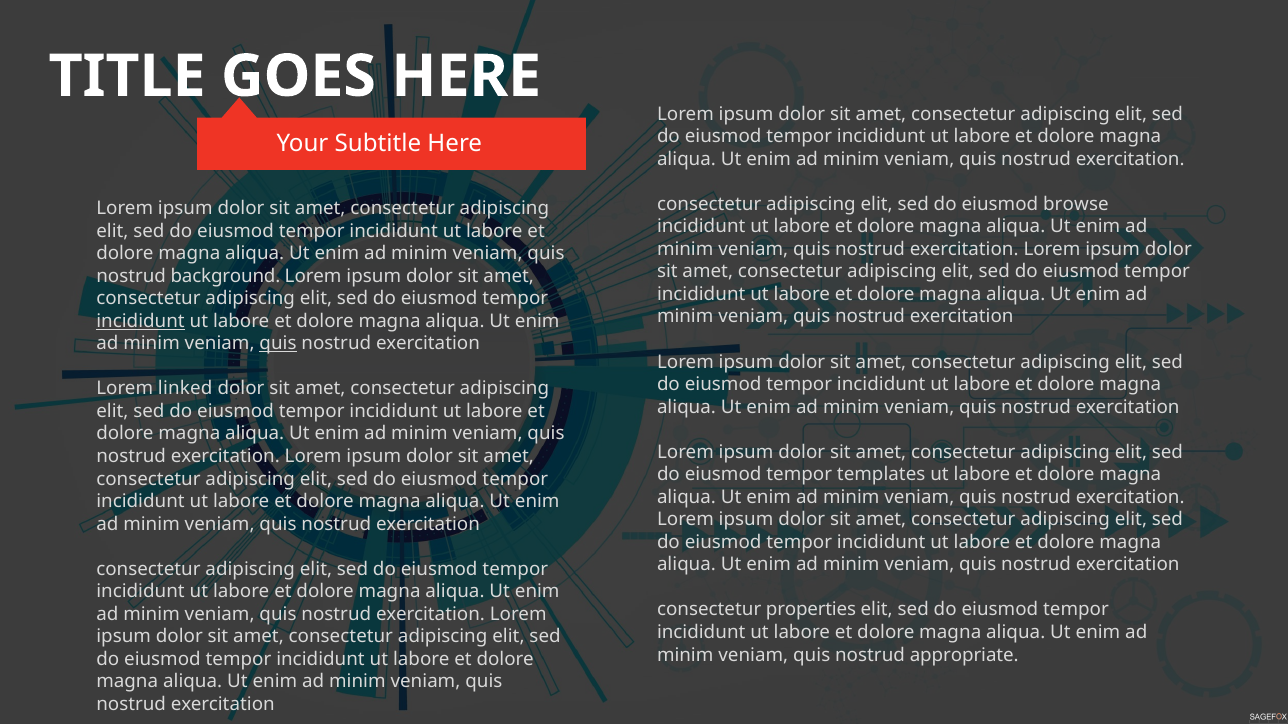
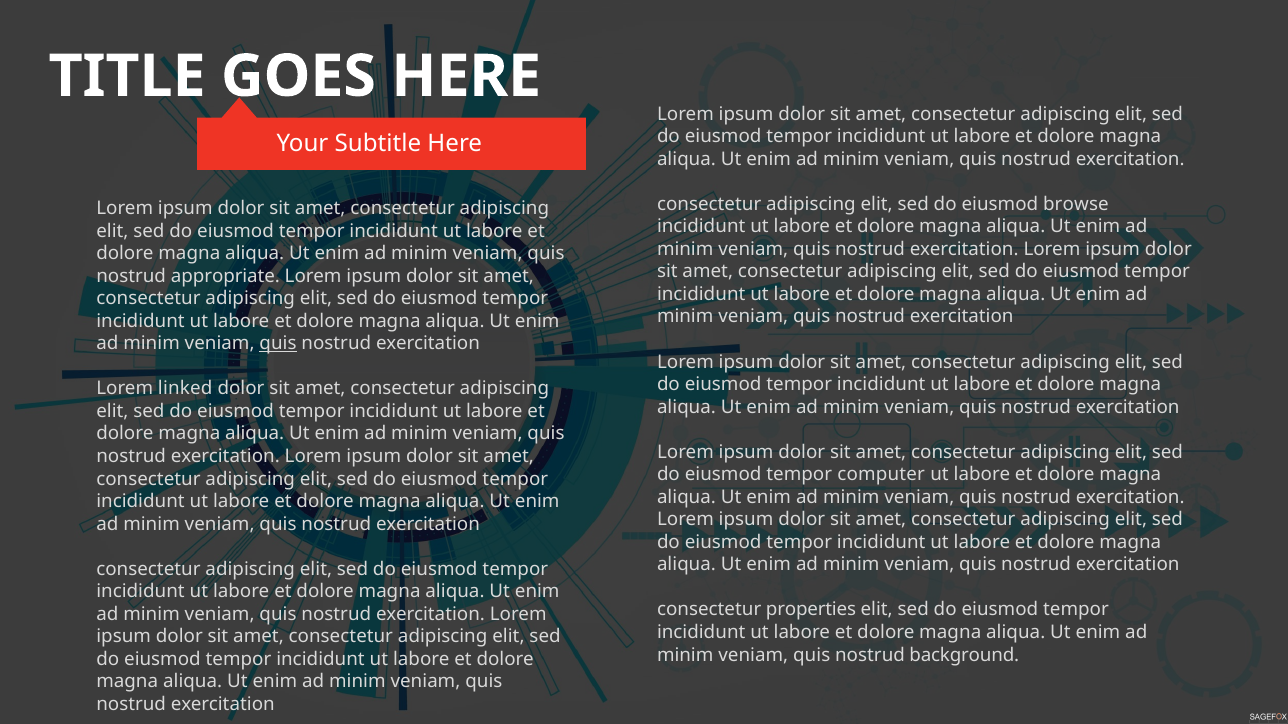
background: background -> appropriate
incididunt at (141, 321) underline: present -> none
templates: templates -> computer
appropriate: appropriate -> background
